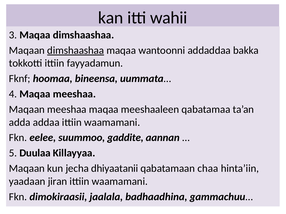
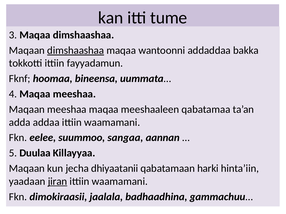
wahii: wahii -> tume
gaddite: gaddite -> sangaa
chaa: chaa -> harki
jiran underline: none -> present
